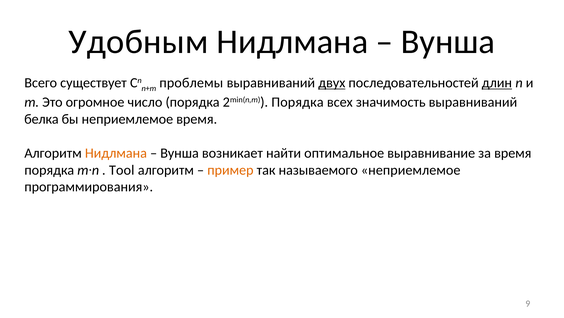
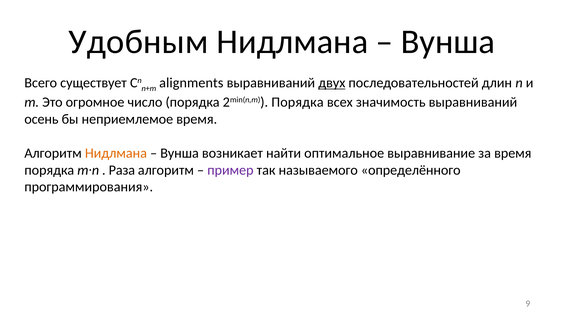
проблемы: проблемы -> alignments
длин underline: present -> none
белка: белка -> осень
Tool: Tool -> Раза
пример colour: orange -> purple
называемого неприемлемое: неприемлемое -> определённого
